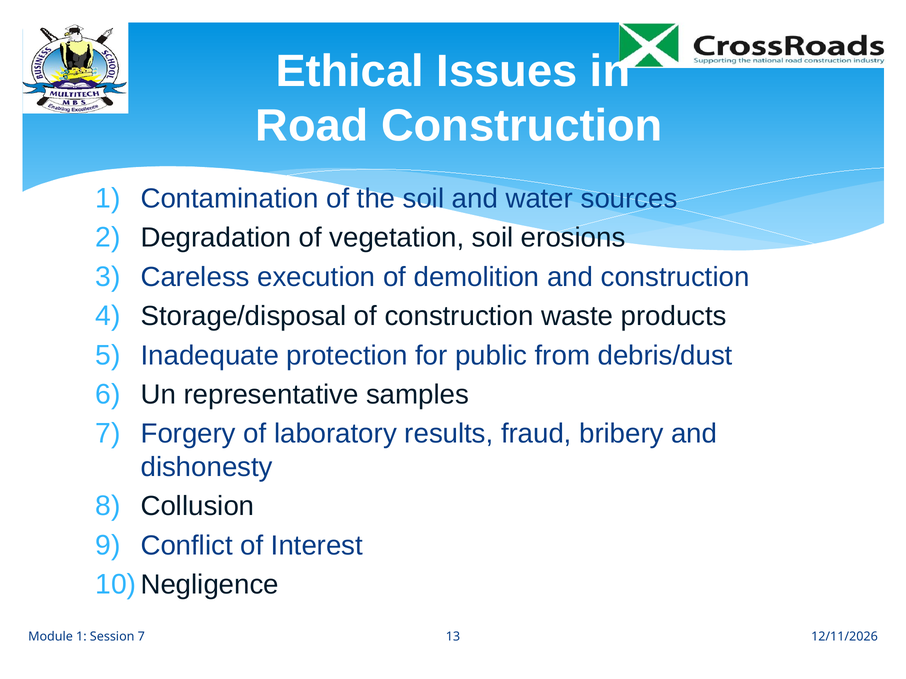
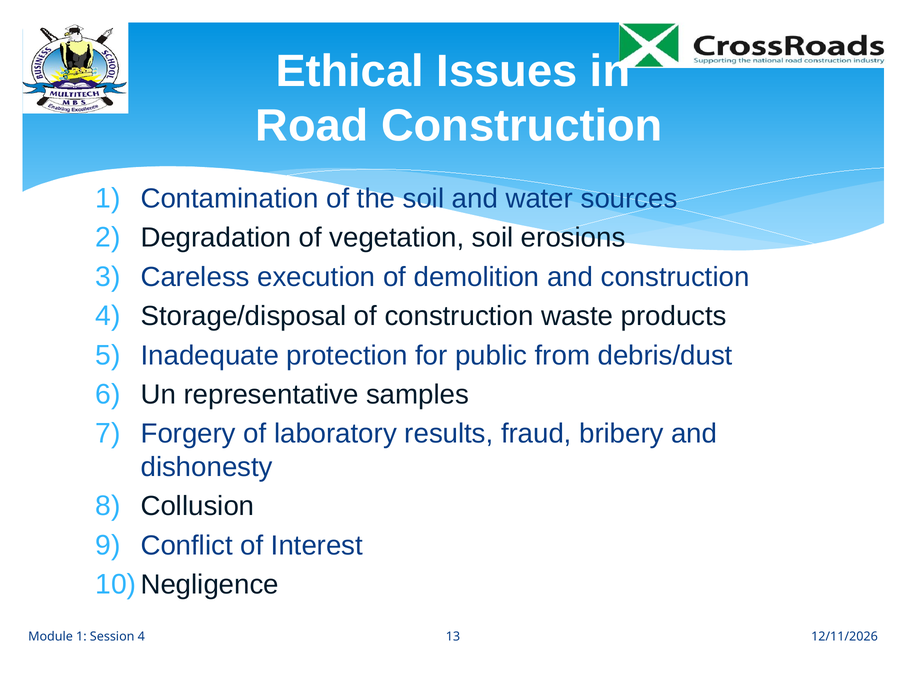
Session 7: 7 -> 4
